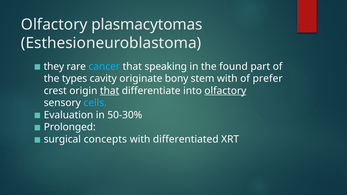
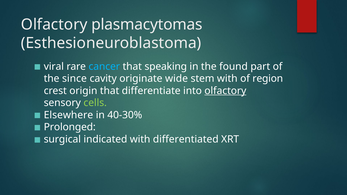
they: they -> viral
types: types -> since
bony: bony -> wide
prefer: prefer -> region
that at (110, 91) underline: present -> none
cells colour: light blue -> light green
Evaluation: Evaluation -> Elsewhere
50-30%: 50-30% -> 40-30%
concepts: concepts -> indicated
